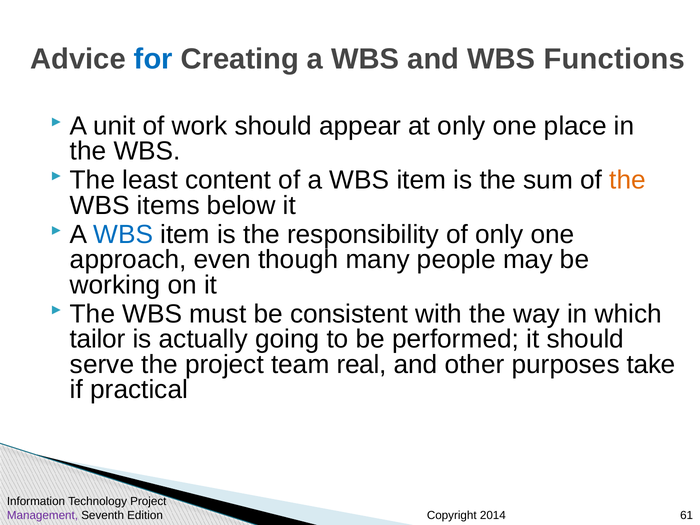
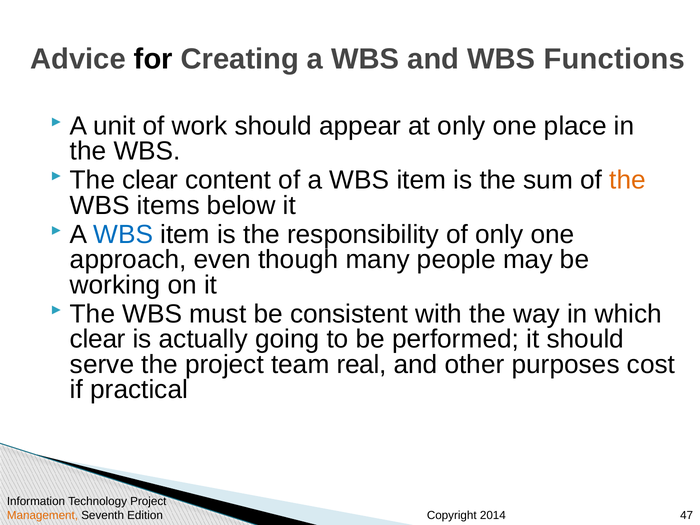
for colour: blue -> black
The least: least -> clear
tailor at (98, 339): tailor -> clear
take: take -> cost
Management colour: purple -> orange
61: 61 -> 47
